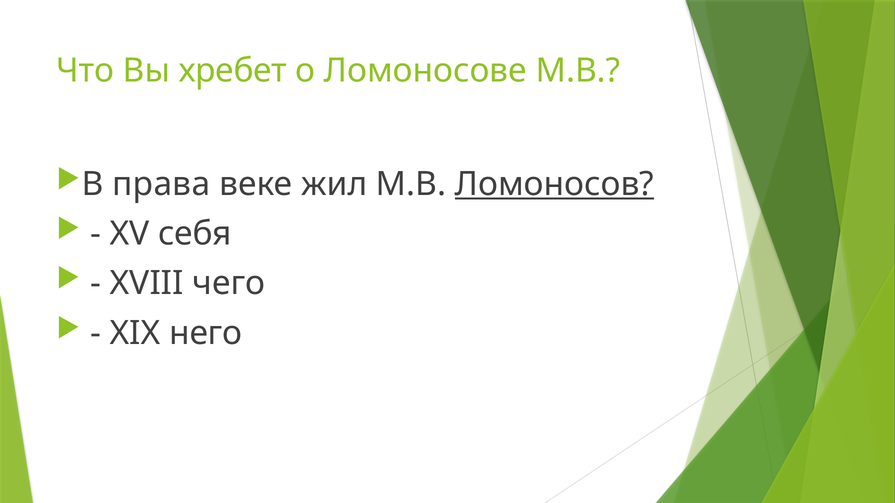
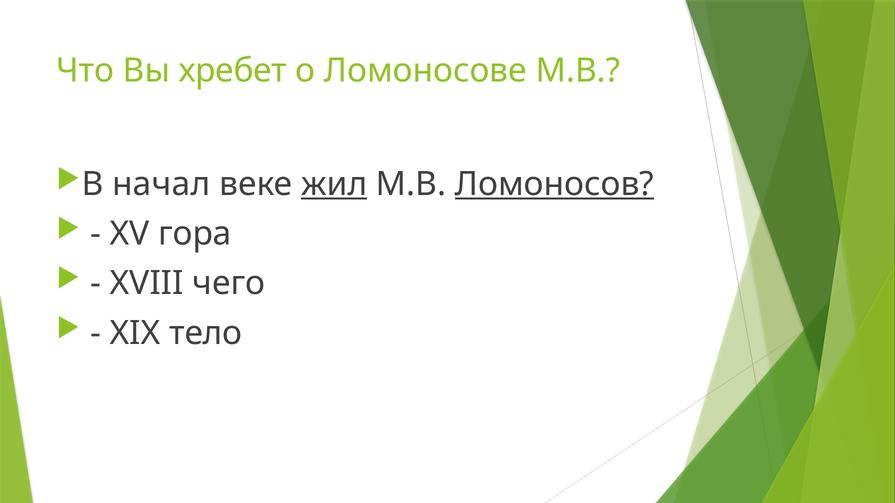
права: права -> начал
жил underline: none -> present
себя: себя -> гора
него: него -> тело
